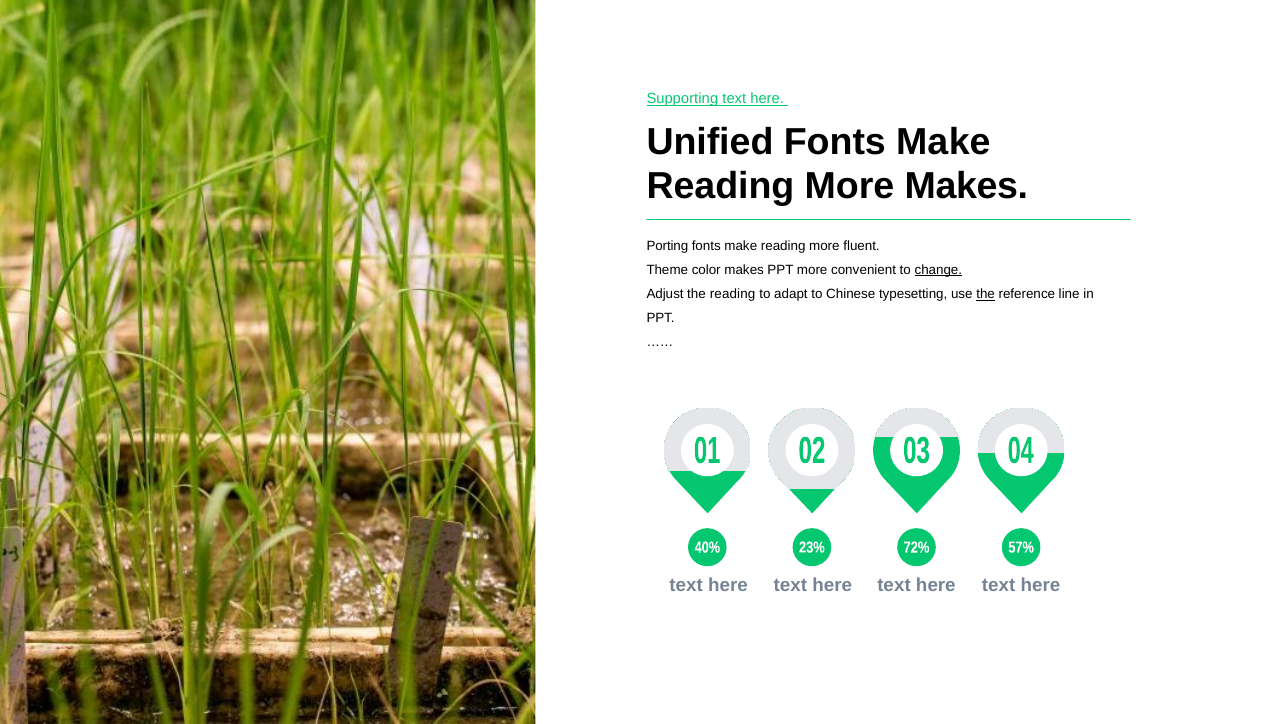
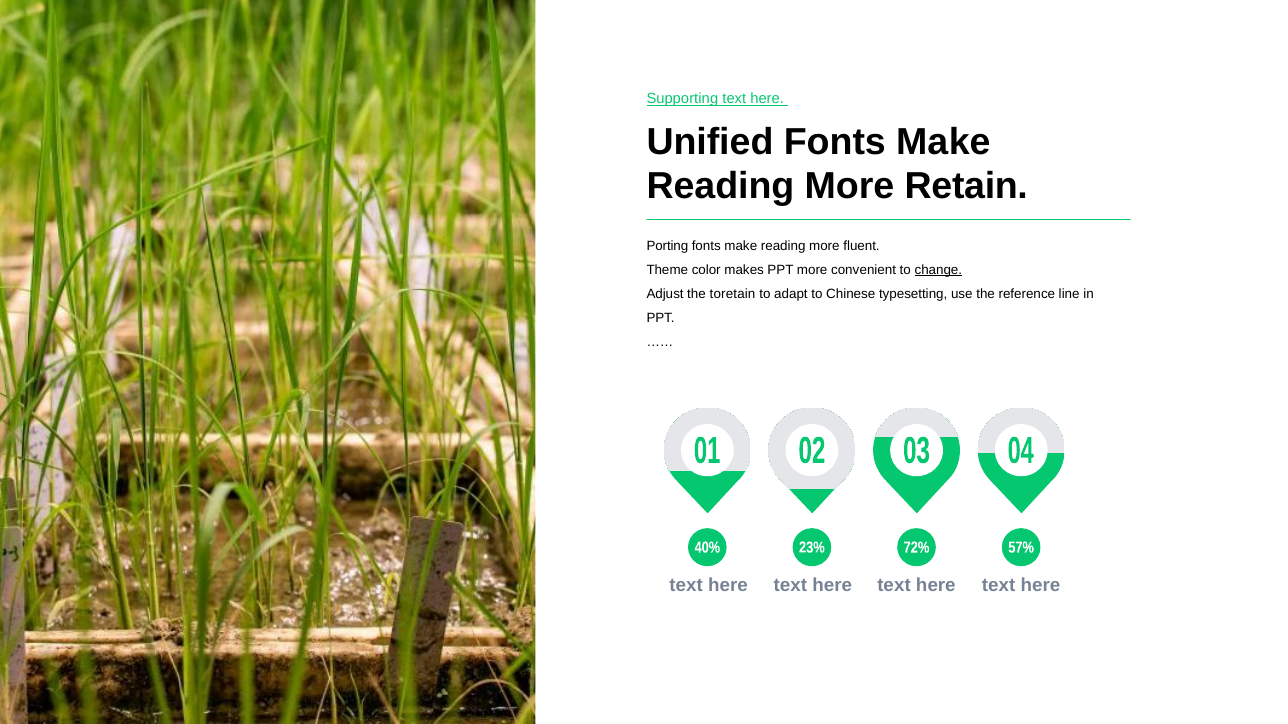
More Makes: Makes -> Retain
the reading: reading -> toretain
the at (986, 294) underline: present -> none
